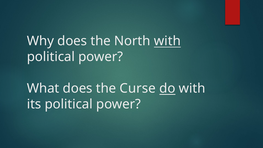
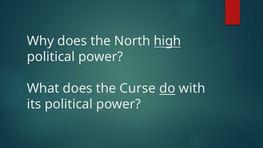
North with: with -> high
